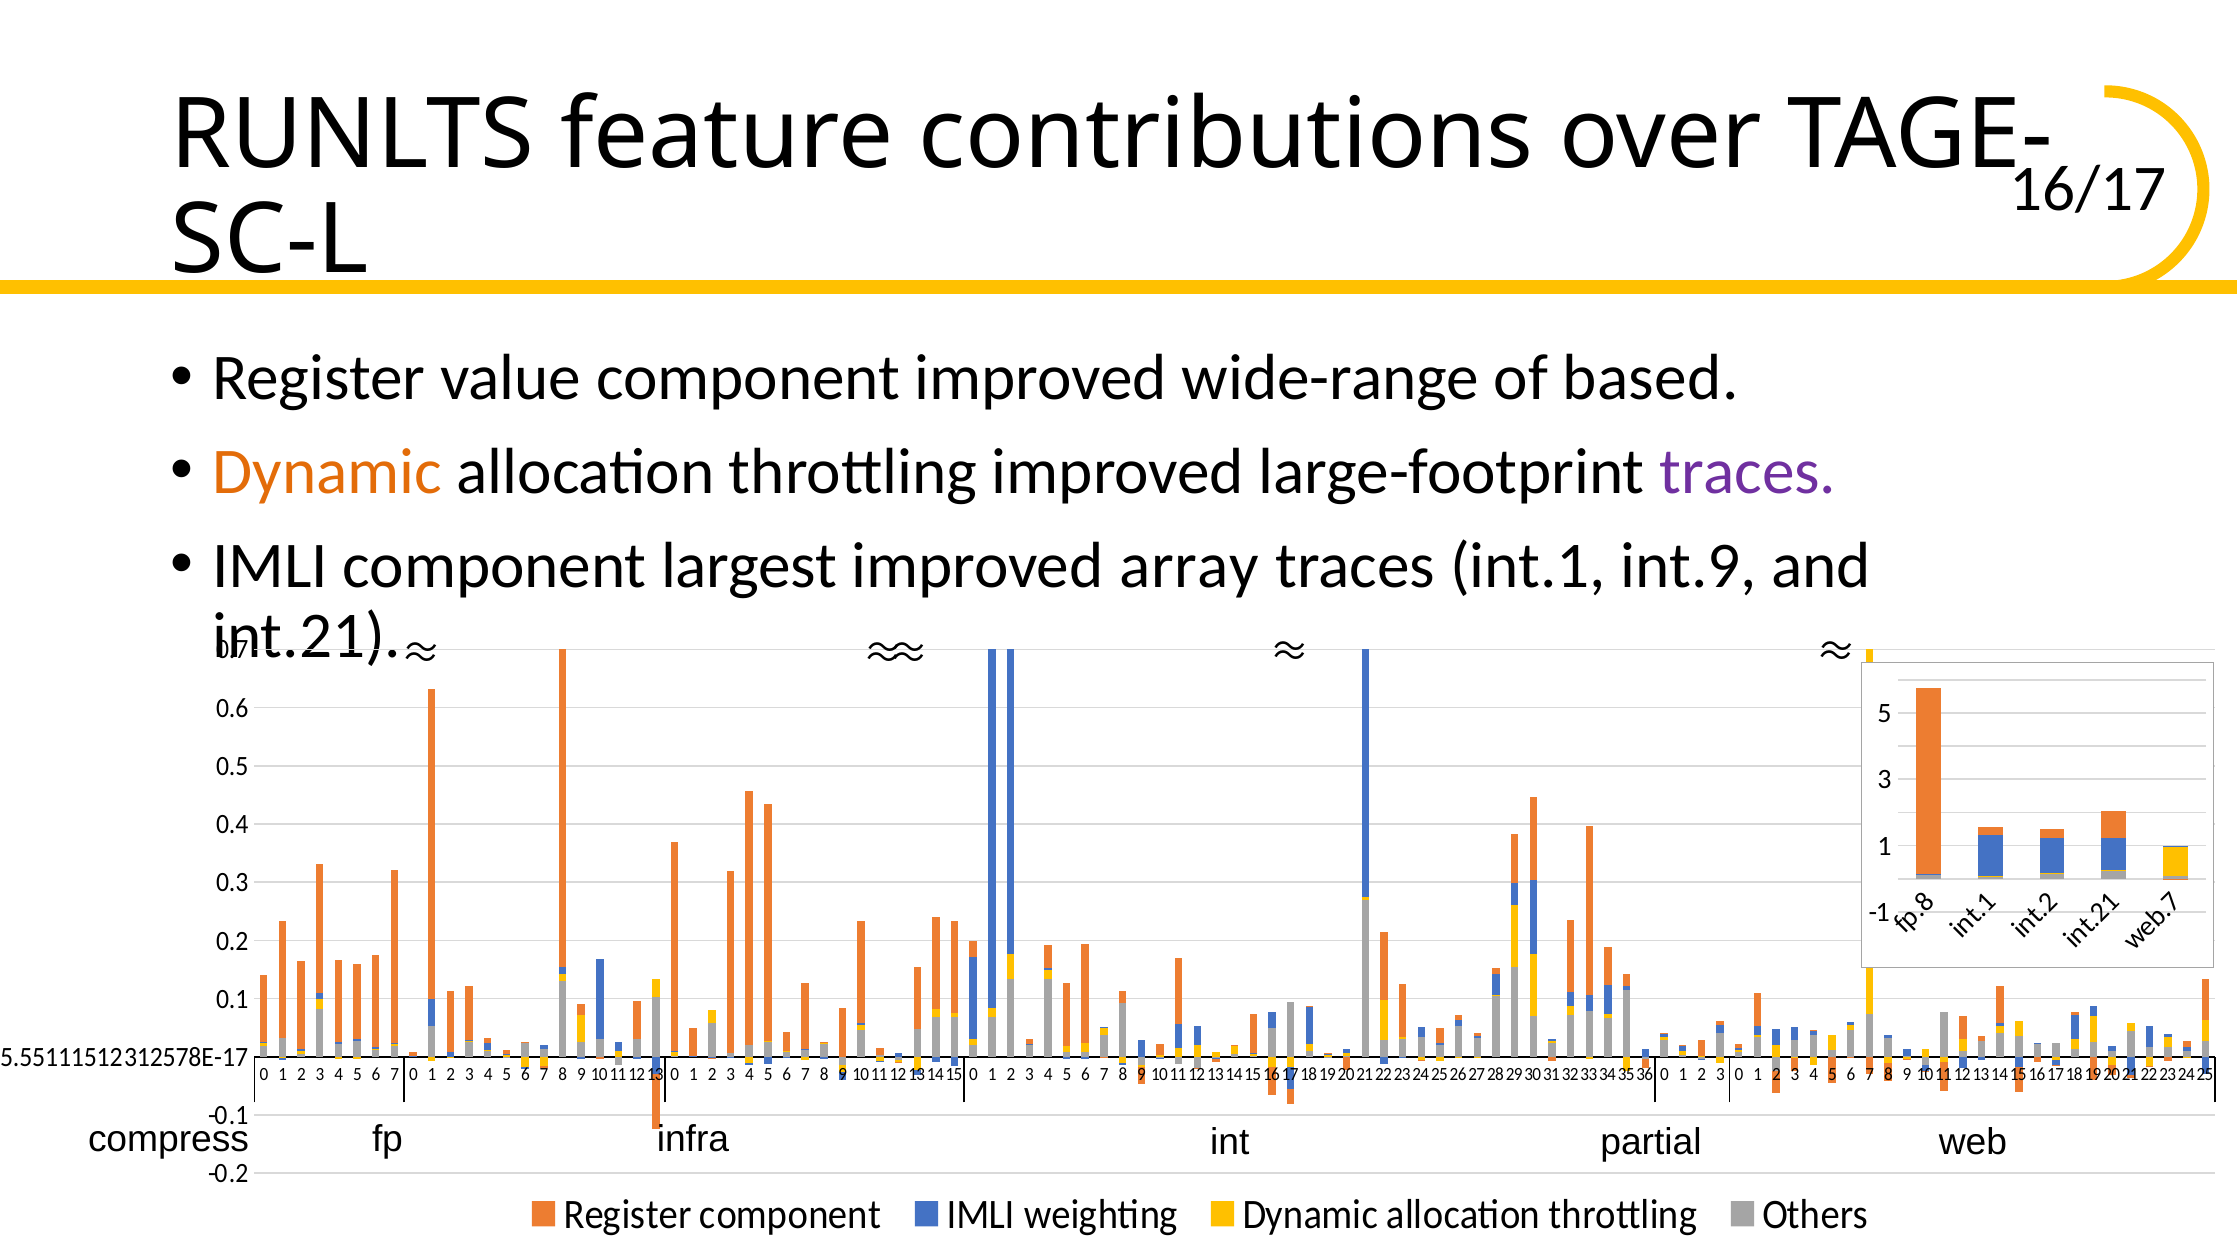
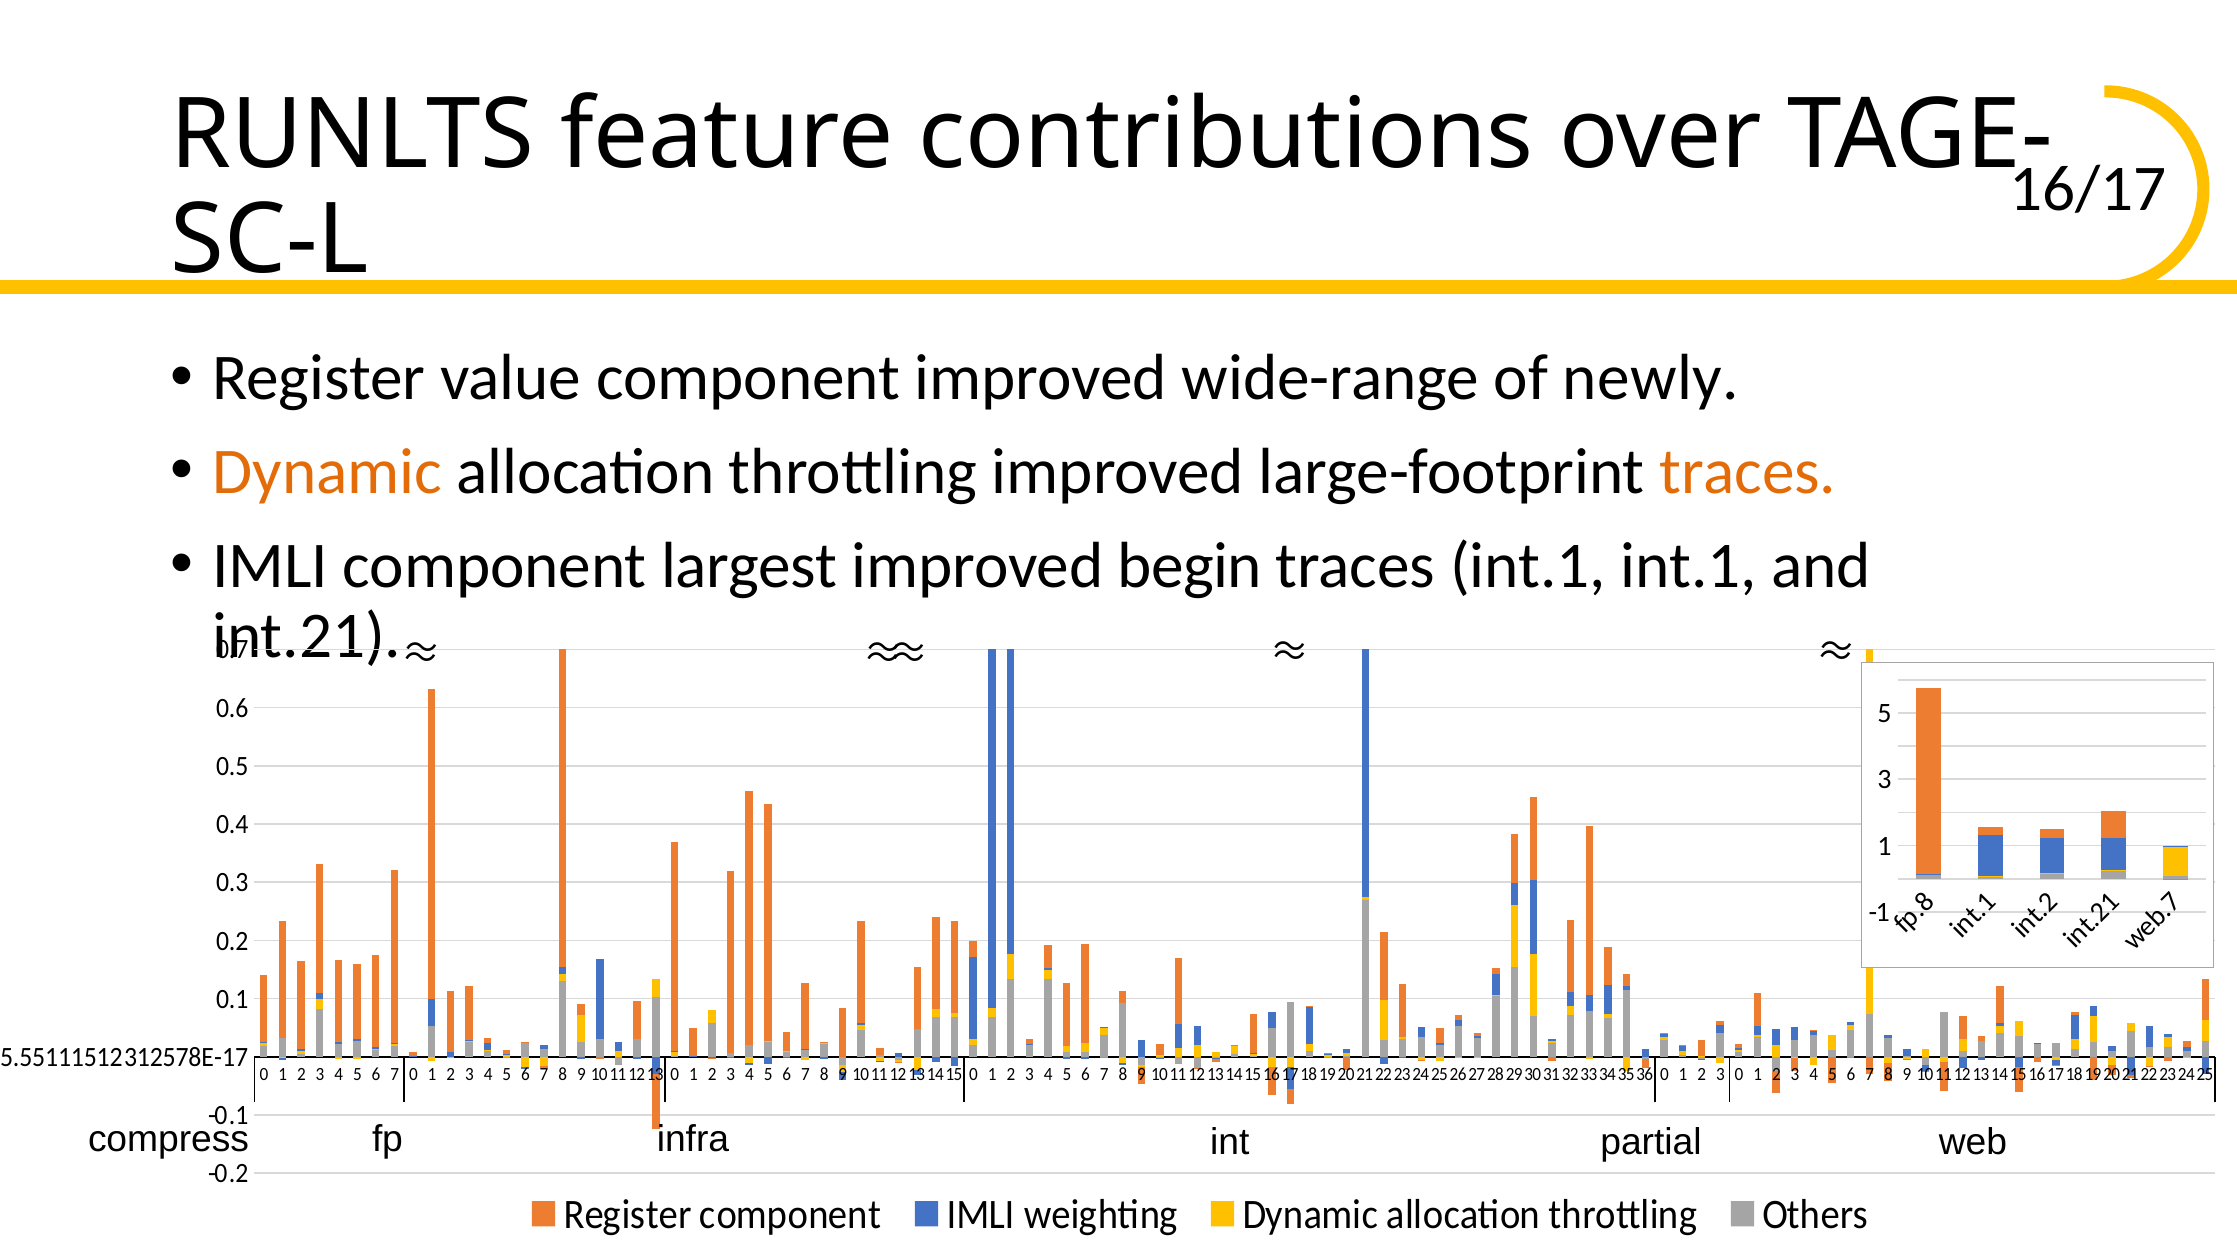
based: based -> newly
traces at (1748, 472) colour: purple -> orange
array: array -> begin
int.1 int.9: int.9 -> int.1
